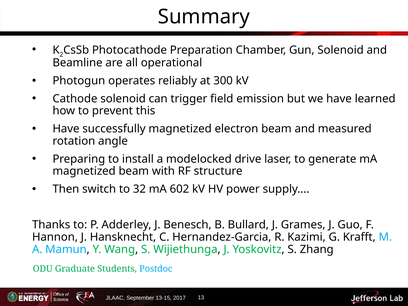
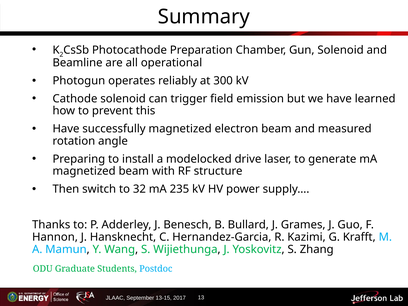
602: 602 -> 235
